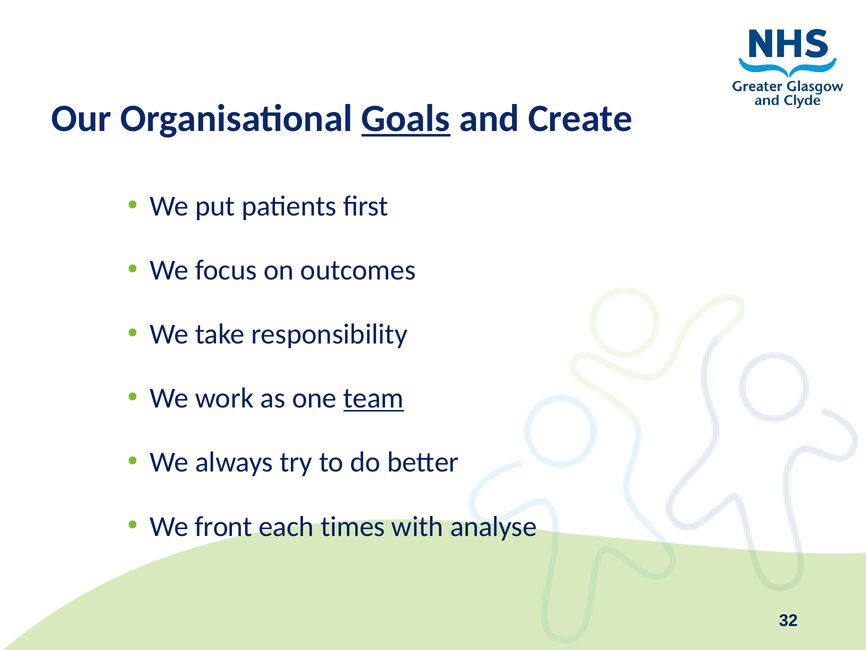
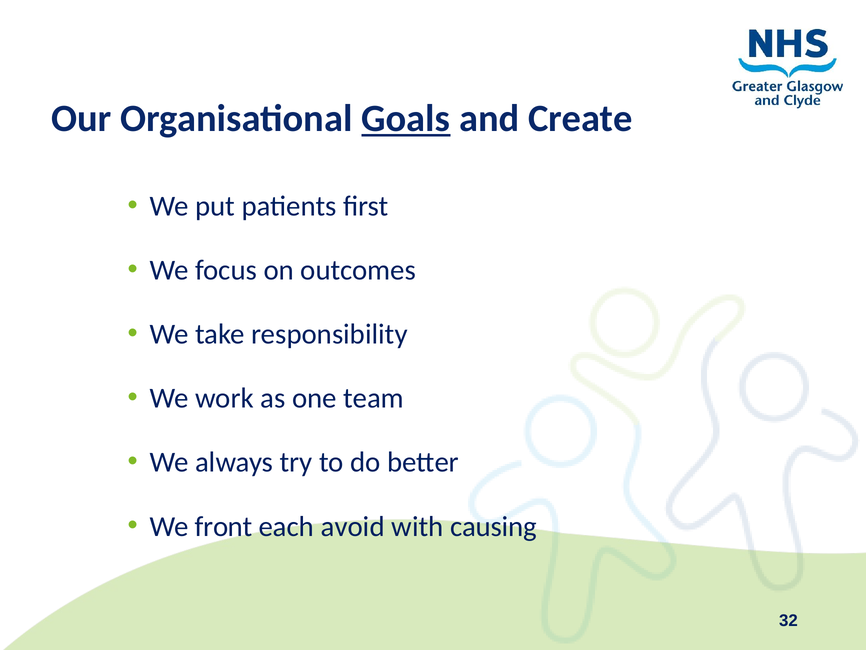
team underline: present -> none
times: times -> avoid
analyse: analyse -> causing
